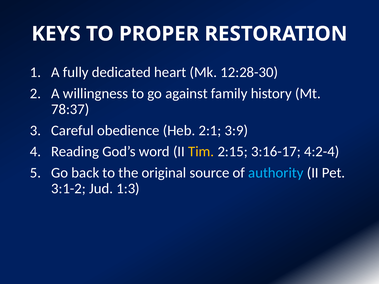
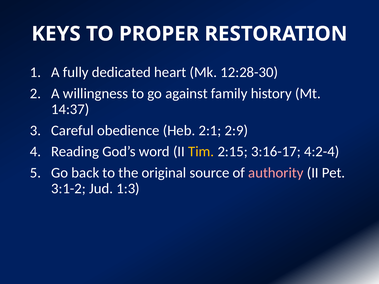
78:37: 78:37 -> 14:37
3:9: 3:9 -> 2:9
authority colour: light blue -> pink
